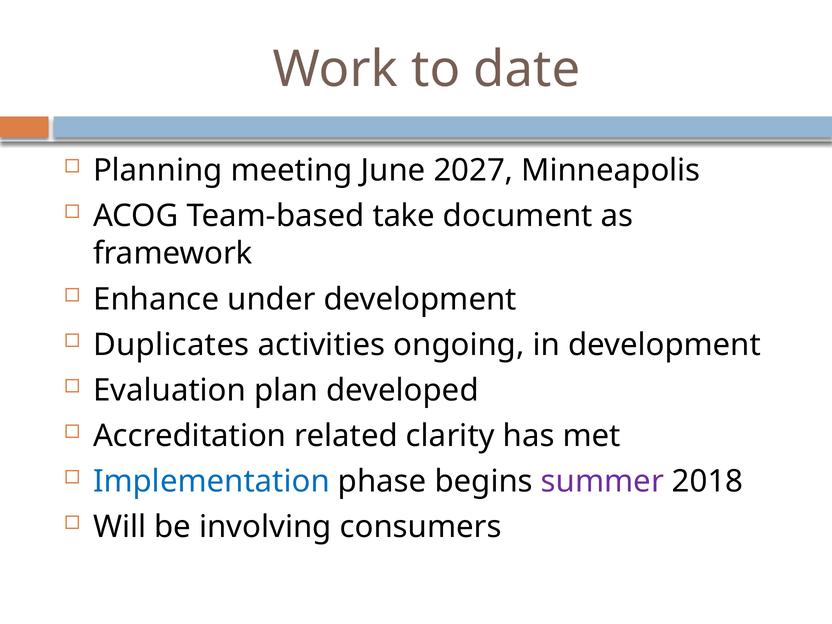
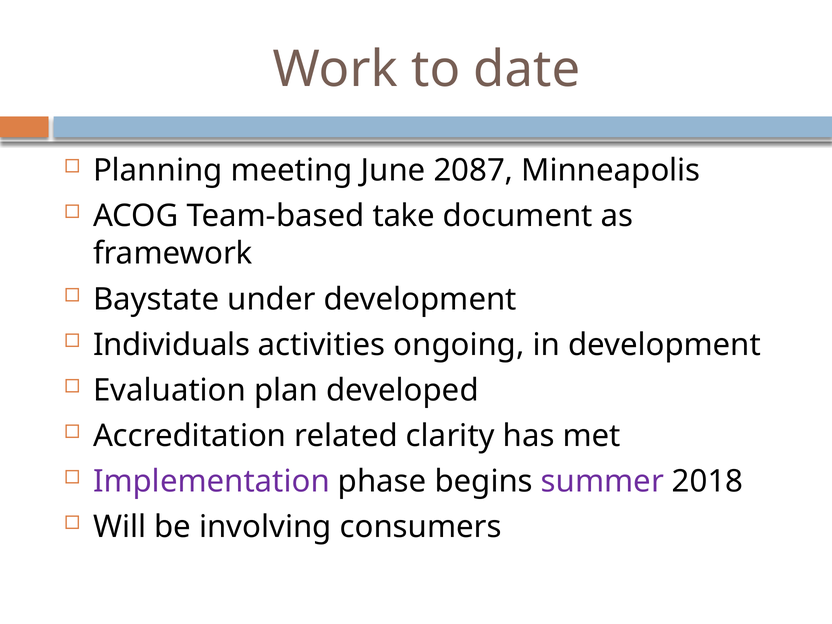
2027: 2027 -> 2087
Enhance: Enhance -> Baystate
Duplicates: Duplicates -> Individuals
Implementation colour: blue -> purple
